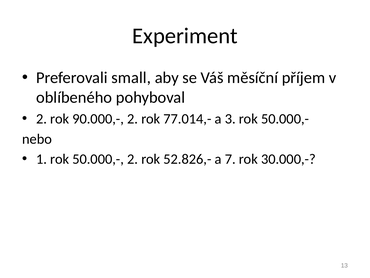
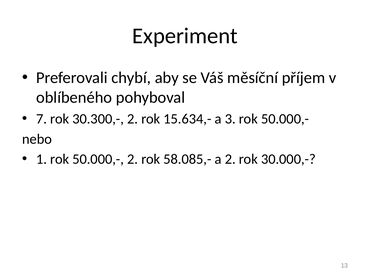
small: small -> chybí
2 at (42, 119): 2 -> 7
90.000,-: 90.000,- -> 30.300,-
77.014,-: 77.014,- -> 15.634,-
52.826,-: 52.826,- -> 58.085,-
a 7: 7 -> 2
